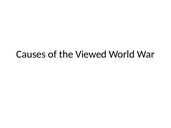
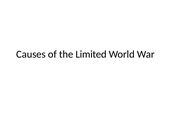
Viewed: Viewed -> Limited
